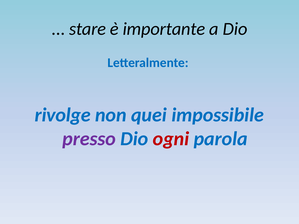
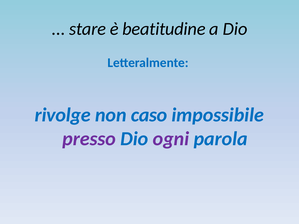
importante: importante -> beatitudine
quei: quei -> caso
ogni colour: red -> purple
